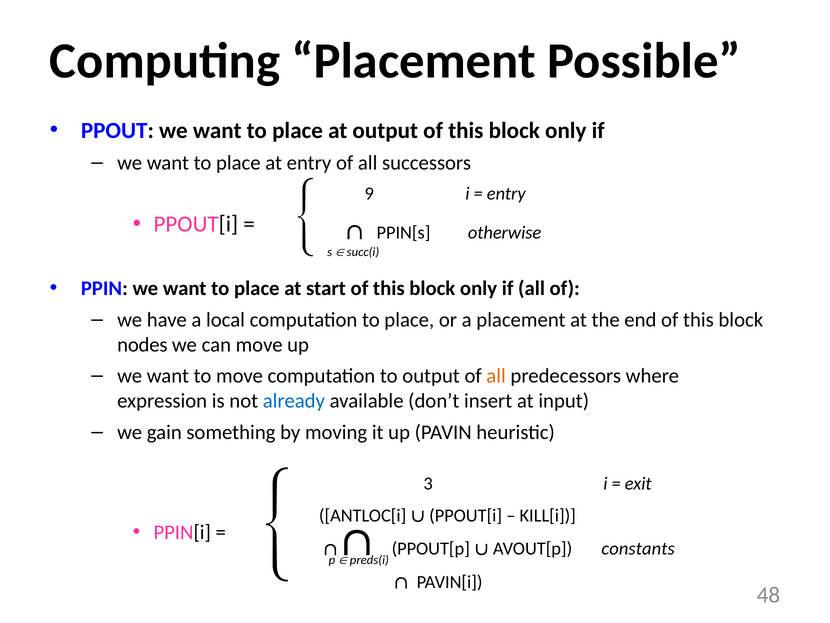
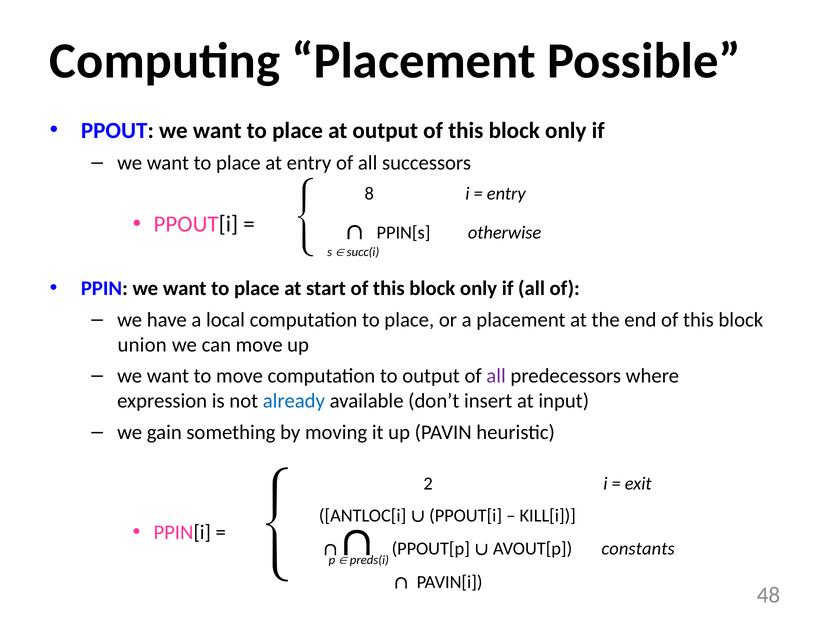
9: 9 -> 8
nodes: nodes -> union
all at (496, 376) colour: orange -> purple
3: 3 -> 2
